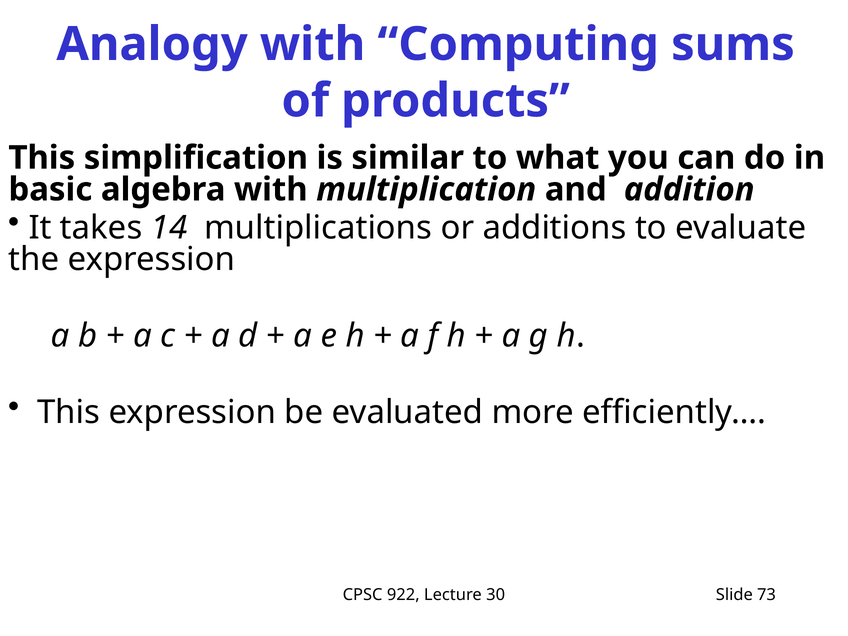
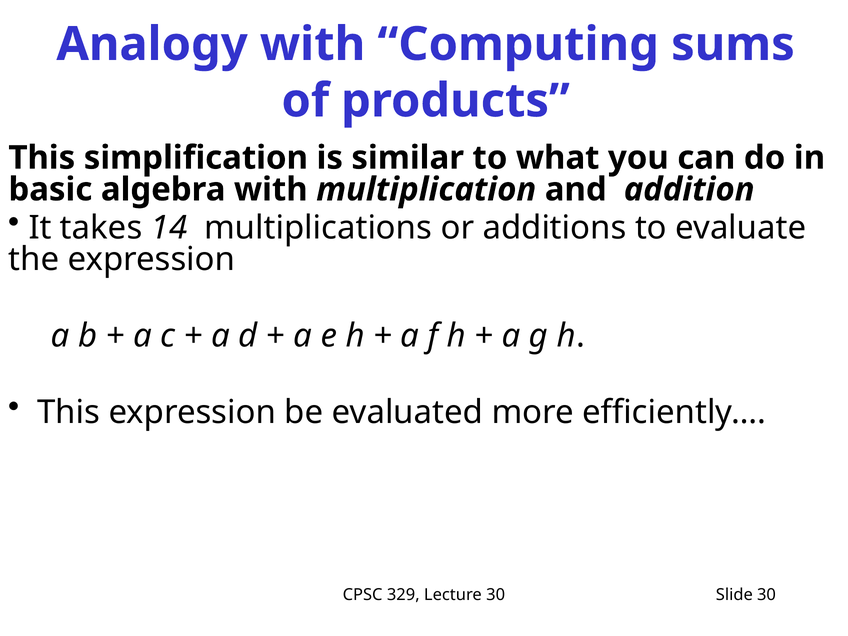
922: 922 -> 329
Slide 73: 73 -> 30
